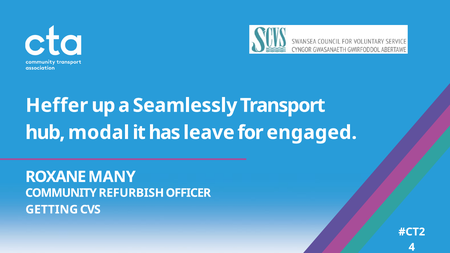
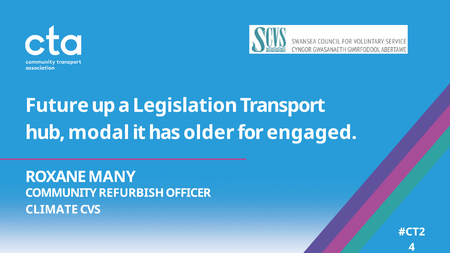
Heffer: Heffer -> Future
Seamlessly: Seamlessly -> Legislation
leave: leave -> older
GETTING: GETTING -> CLIMATE
